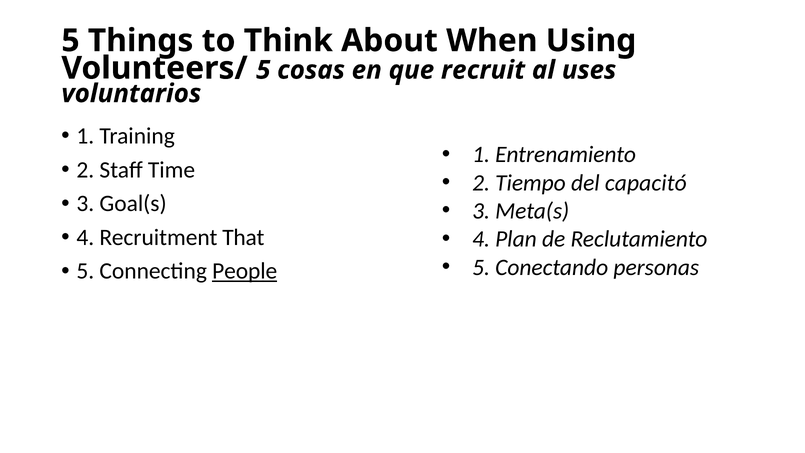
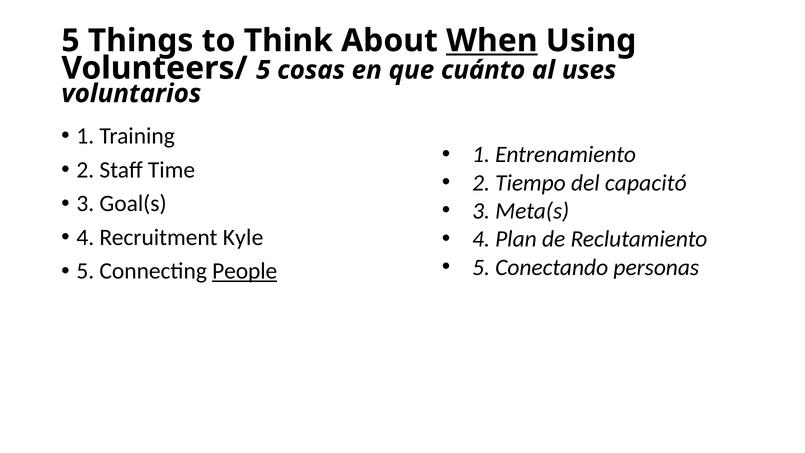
When underline: none -> present
recruit: recruit -> cuánto
That: That -> Kyle
